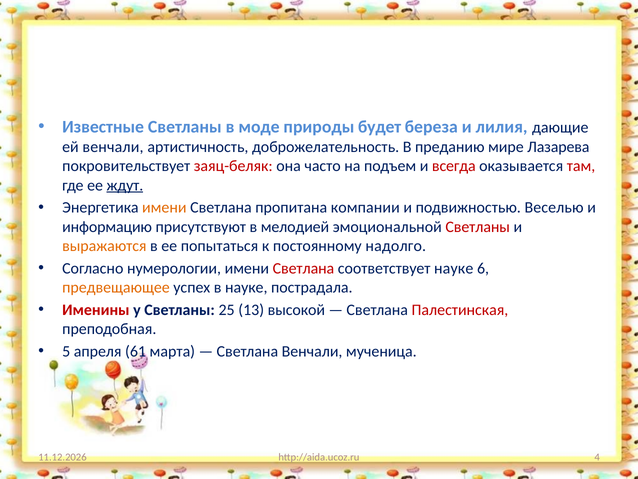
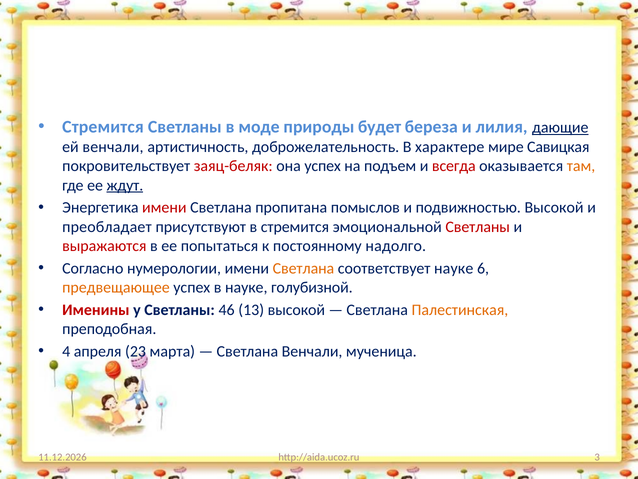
Известные at (103, 127): Известные -> Стремится
дающие underline: none -> present
преданию: преданию -> характере
Лазарева: Лазарева -> Савицкая
она часто: часто -> успех
там colour: red -> orange
имени at (164, 207) colour: orange -> red
компании: компании -> помыслов
подвижностью Веселью: Веселью -> Высокой
информацию: информацию -> преобладает
в мелодией: мелодией -> стремится
выражаются colour: orange -> red
Светлана at (303, 268) colour: red -> orange
пострадала: пострадала -> голубизной
25: 25 -> 46
Палестинская colour: red -> orange
5: 5 -> 4
61: 61 -> 23
4: 4 -> 3
